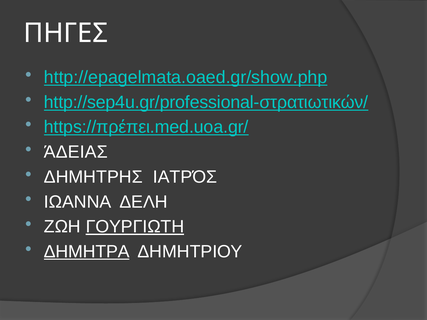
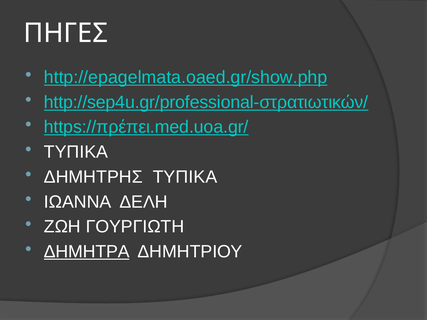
ΆΔΕΙΑΣ at (76, 152): ΆΔΕΙΑΣ -> ΤΥΠΙΚΑ
ΔΗΜΗΤΡΗΣ ΙΑΤΡΌΣ: ΙΑΤΡΌΣ -> ΤΥΠΙΚΑ
ΓΟΥΡΓΙΩΤΗ underline: present -> none
